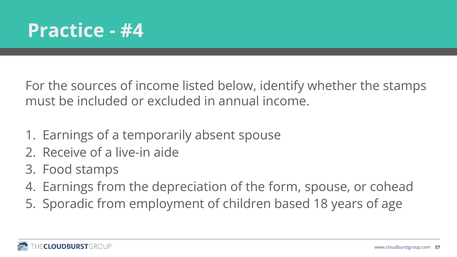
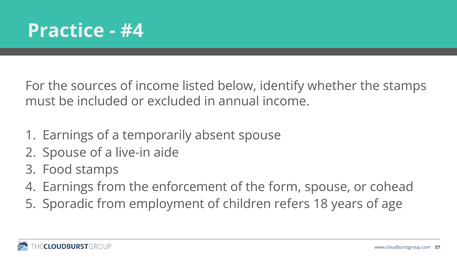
Receive at (65, 153): Receive -> Spouse
depreciation: depreciation -> enforcement
based: based -> refers
